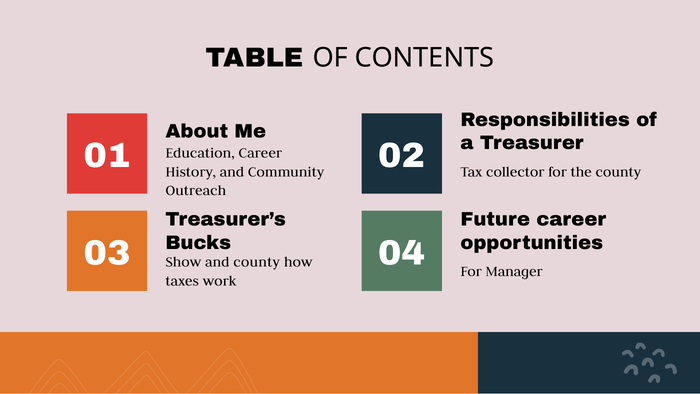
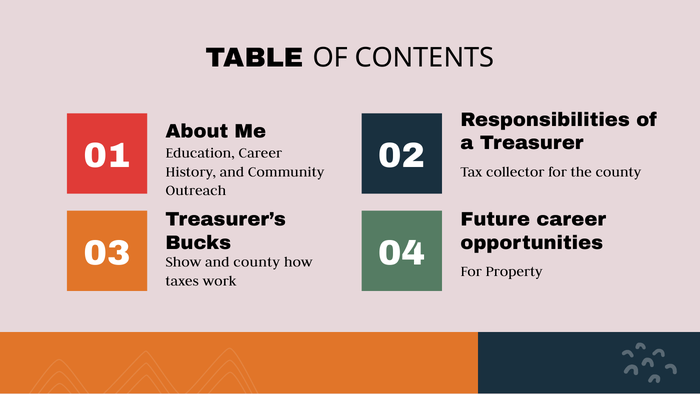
Manager: Manager -> Property
